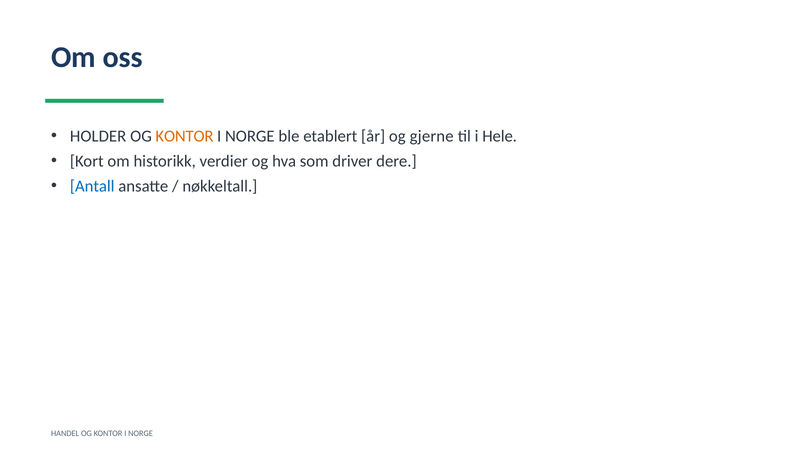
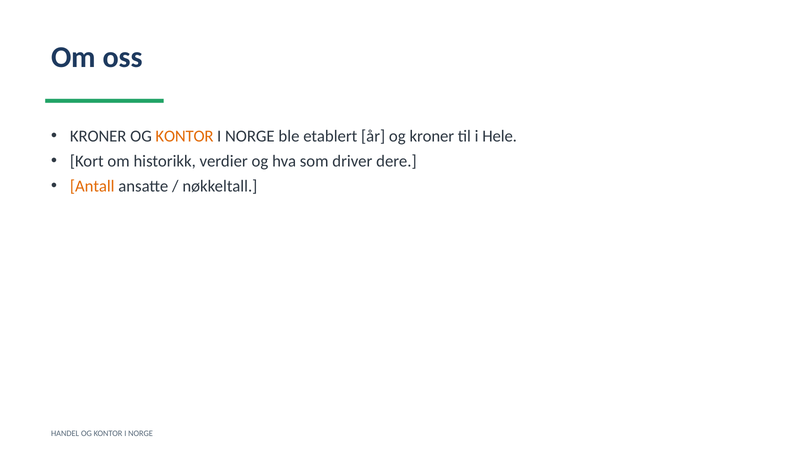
HOLDER at (98, 136): HOLDER -> KRONER
og gjerne: gjerne -> kroner
Antall colour: blue -> orange
